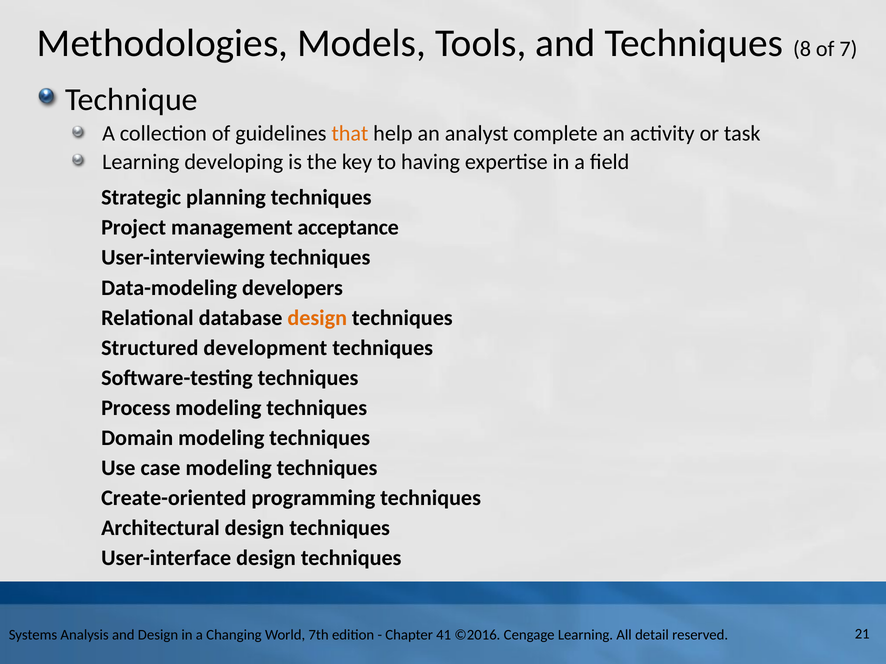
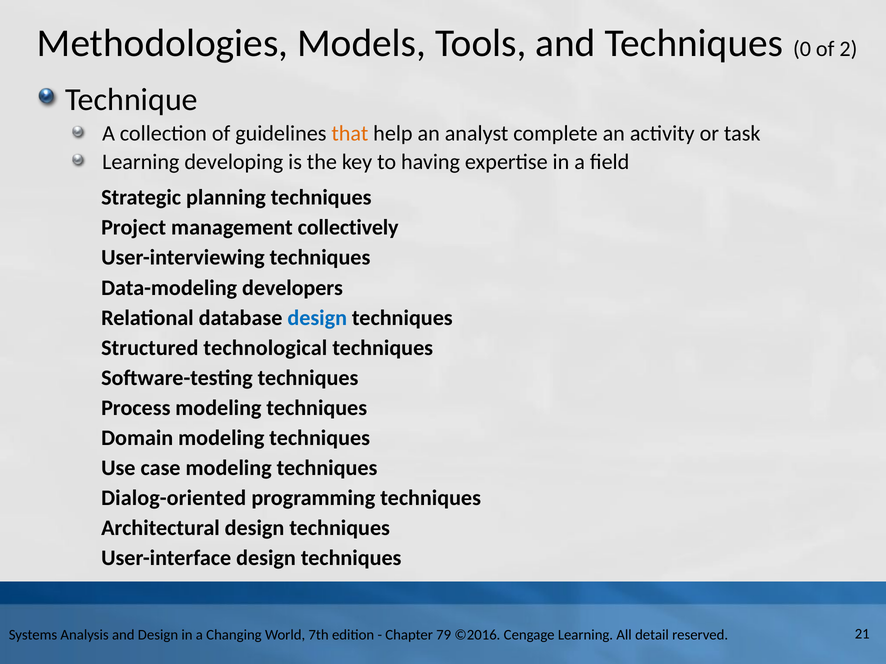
8: 8 -> 0
7: 7 -> 2
acceptance: acceptance -> collectively
design at (317, 318) colour: orange -> blue
development: development -> technological
Create-oriented: Create-oriented -> Dialog-oriented
41: 41 -> 79
